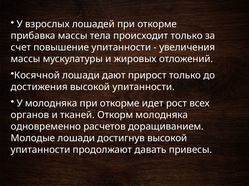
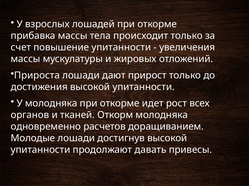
Косячной: Косячной -> Прироста
